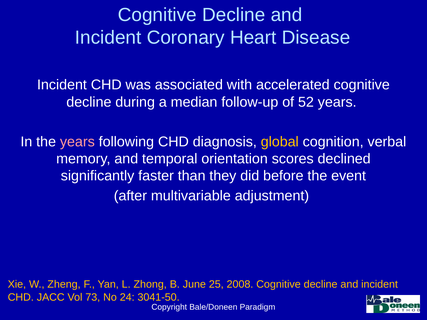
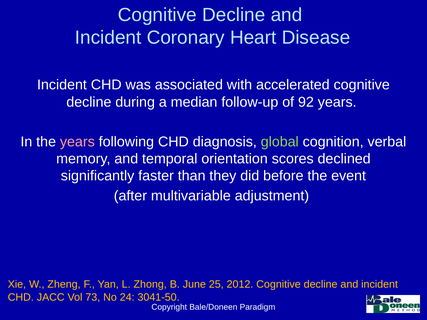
52: 52 -> 92
global colour: yellow -> light green
2008: 2008 -> 2012
